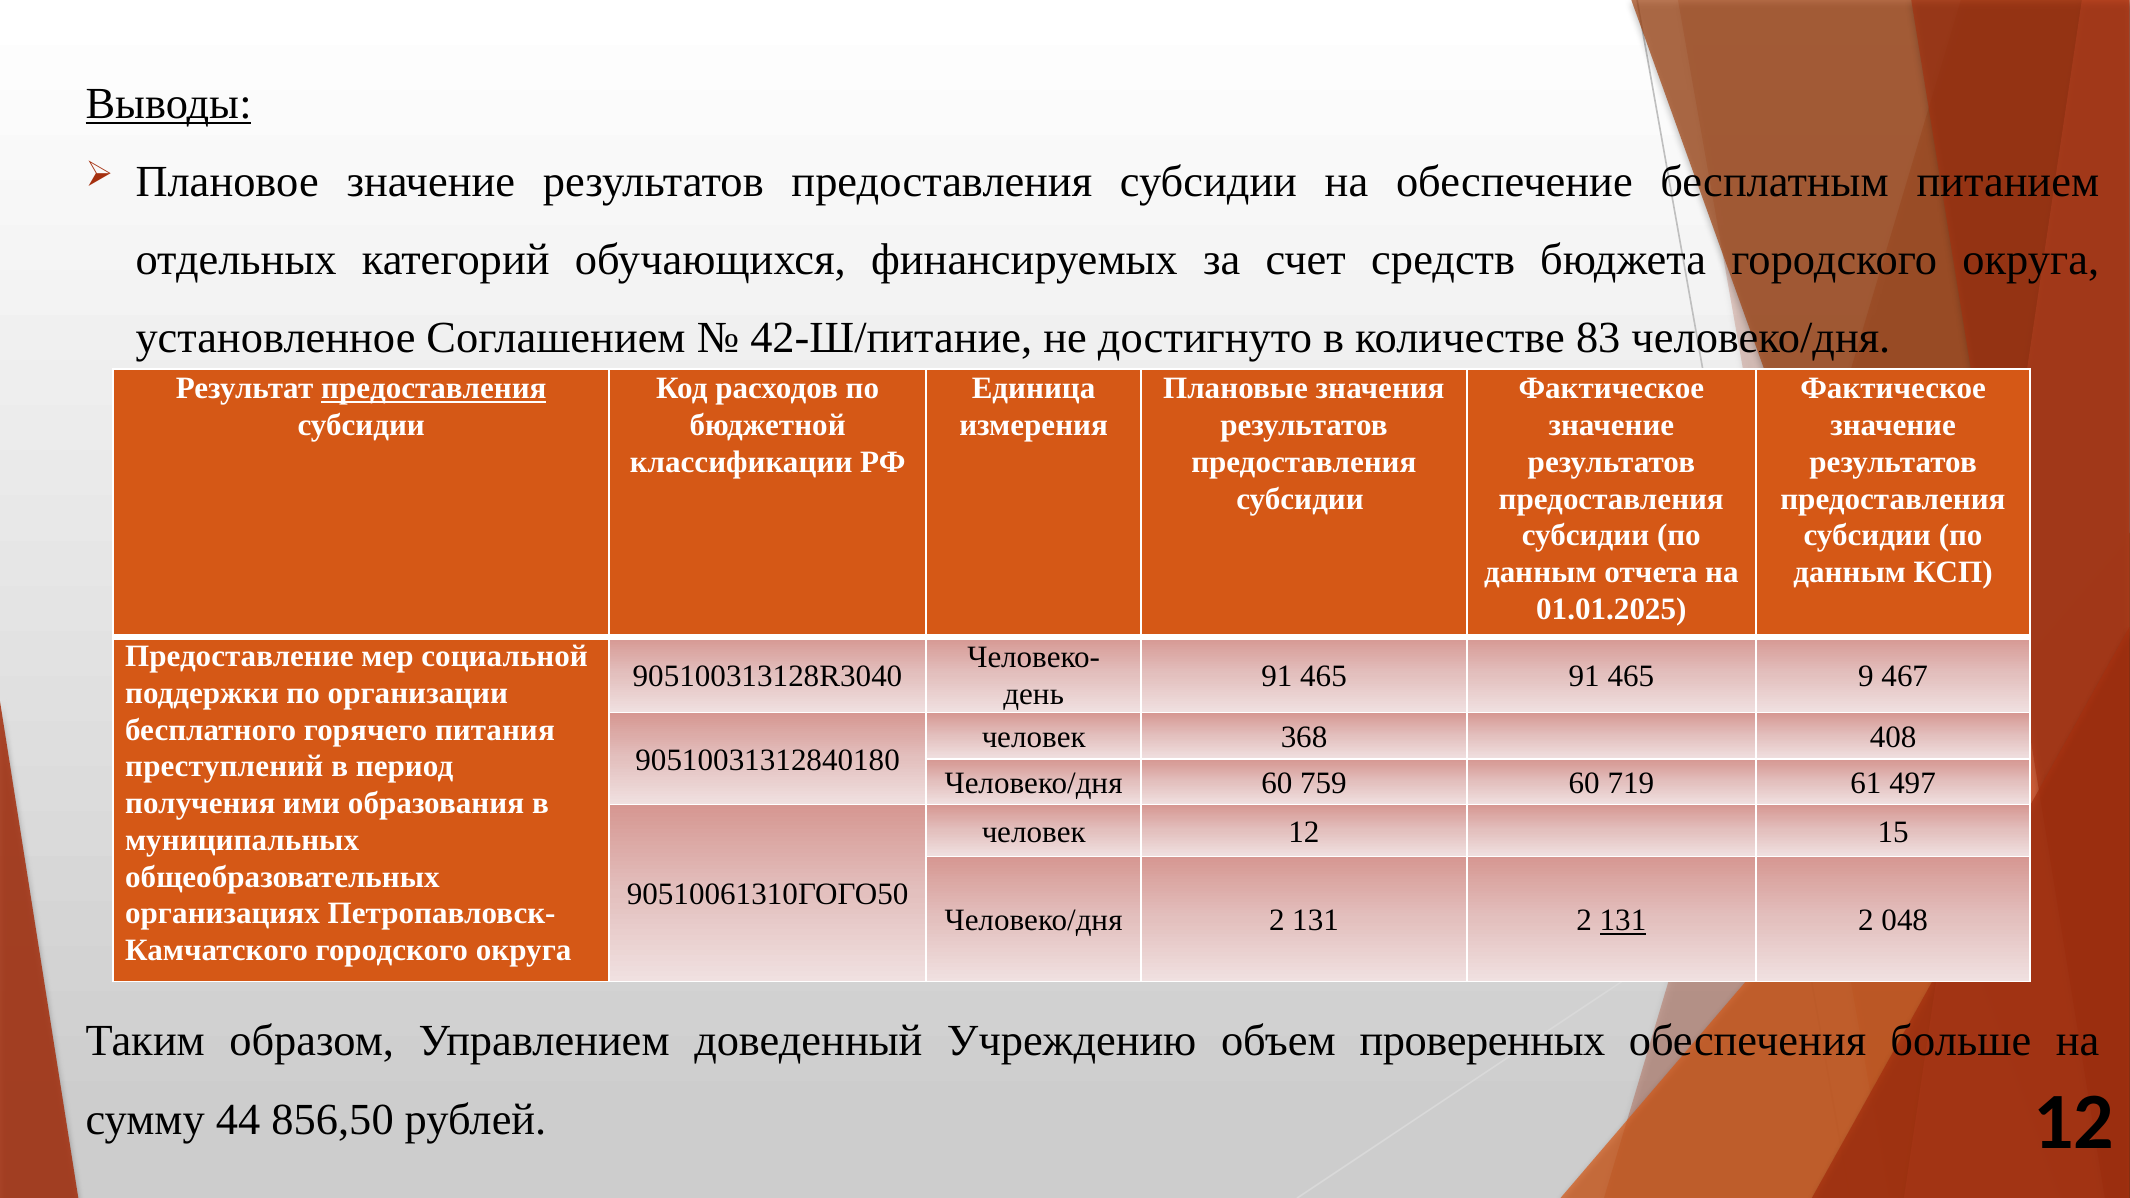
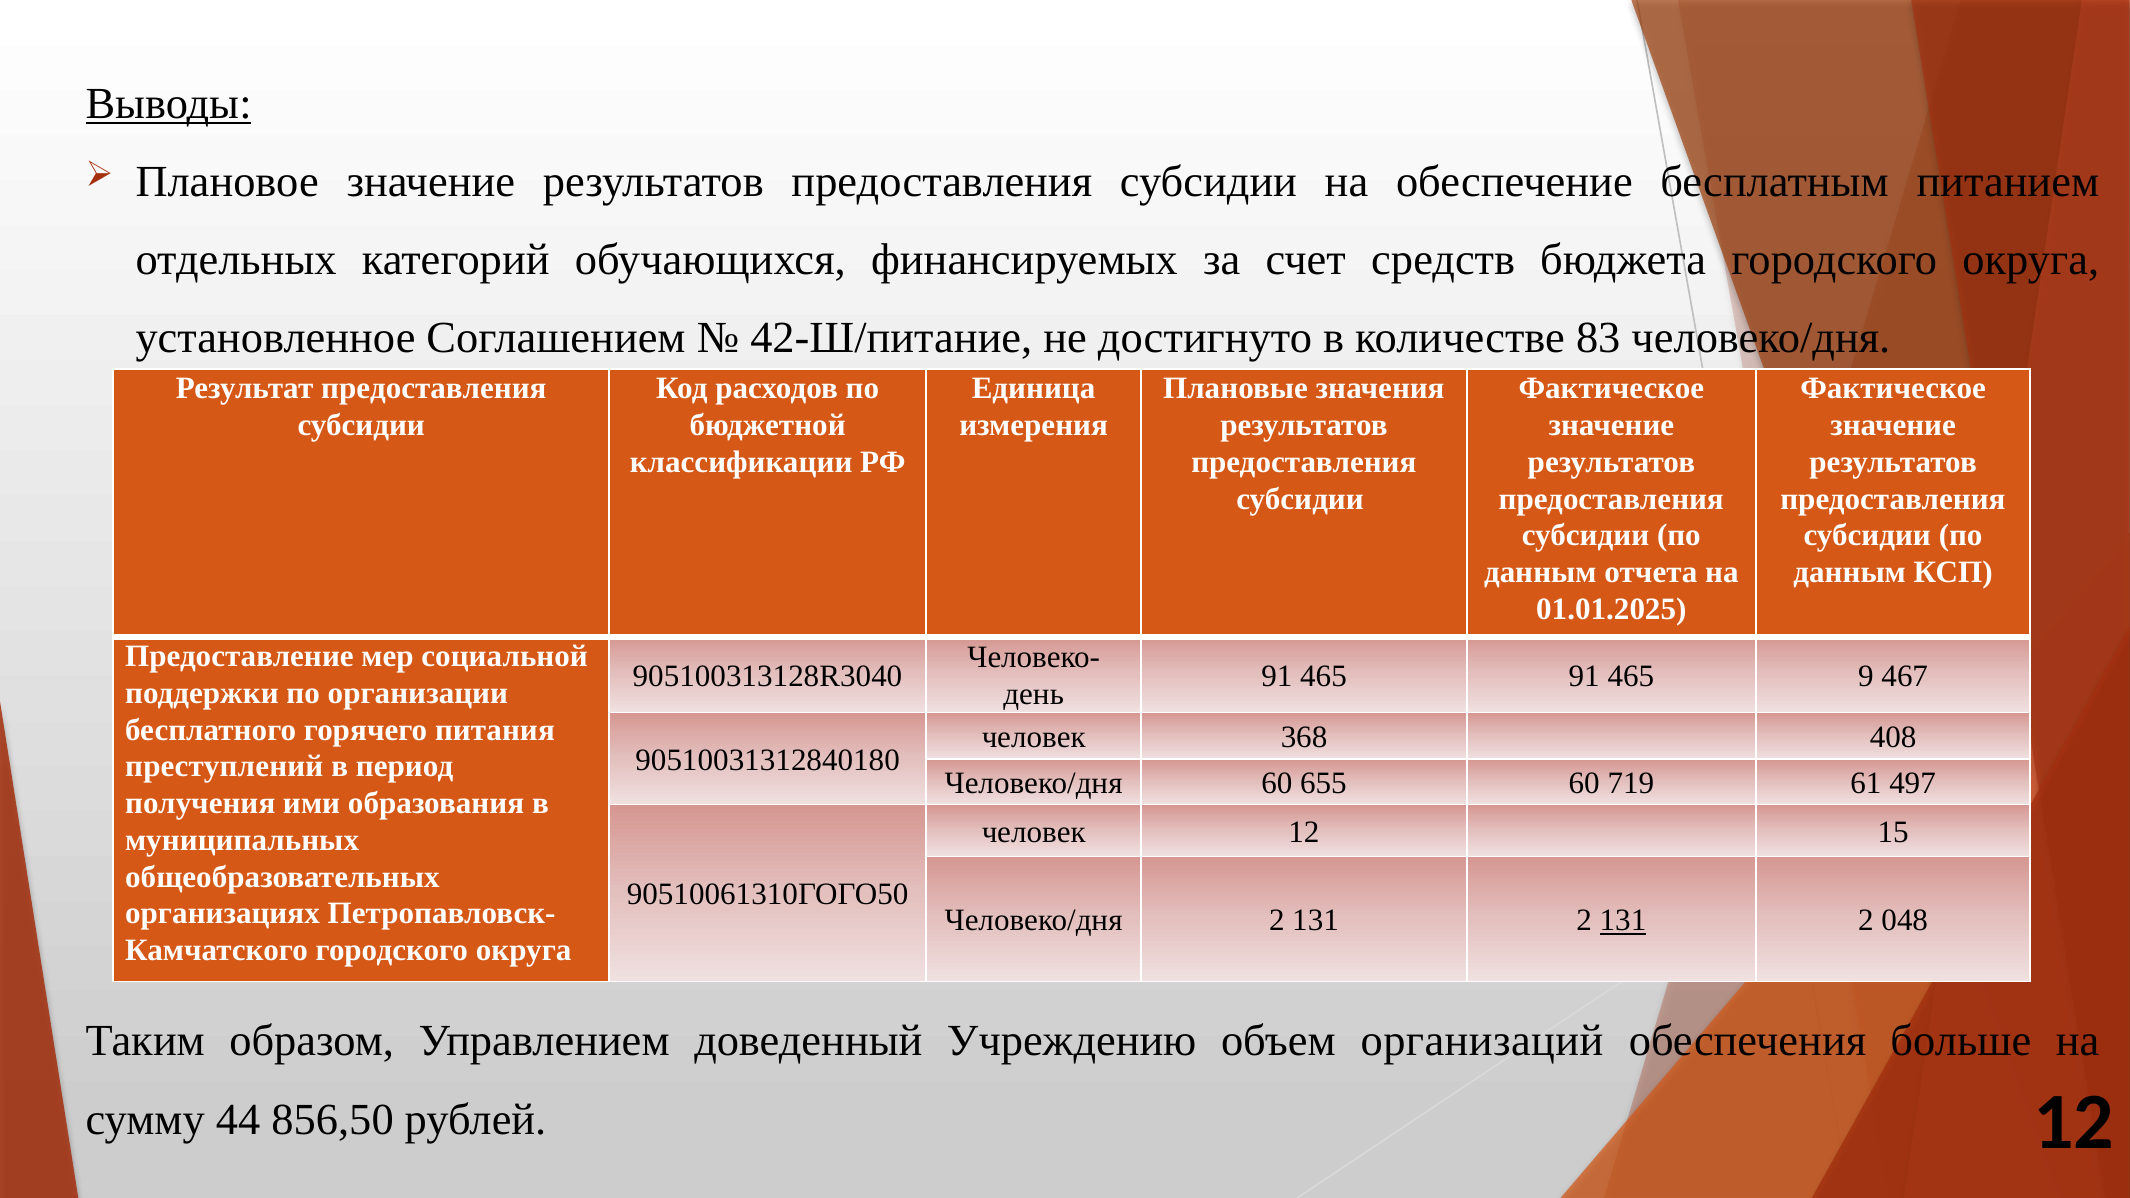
предоставления at (434, 389) underline: present -> none
759: 759 -> 655
проверенных: проверенных -> организаций
